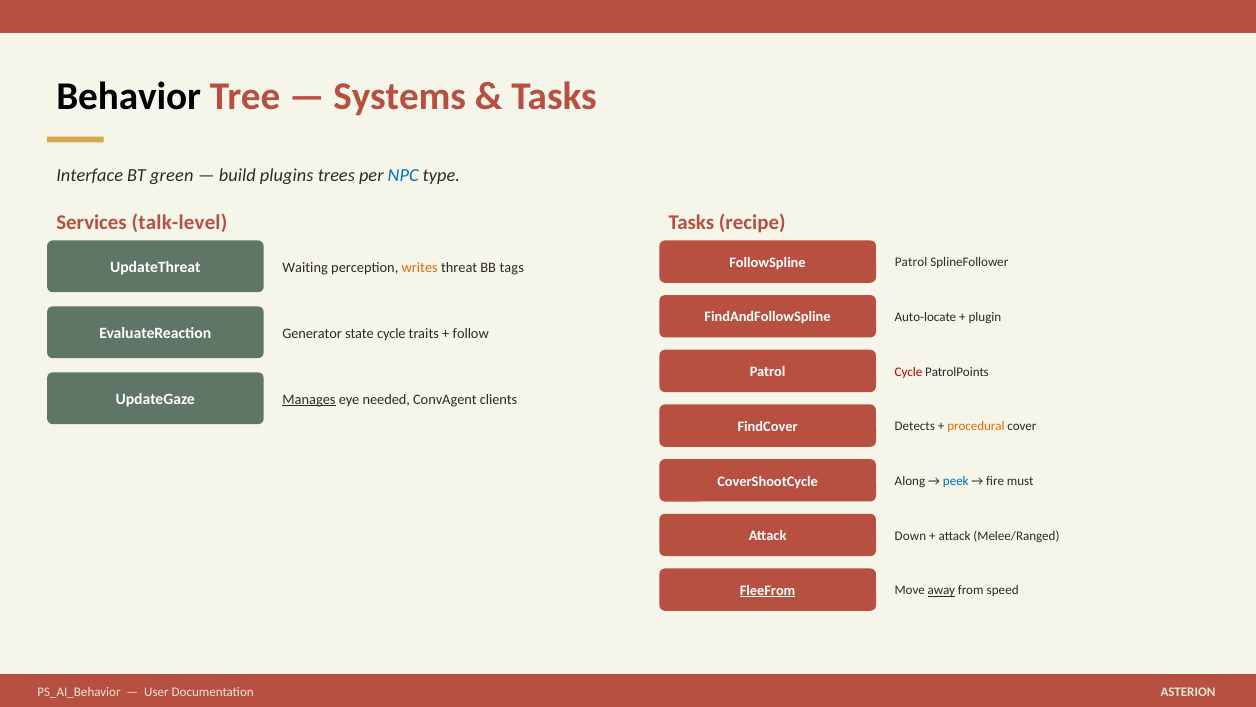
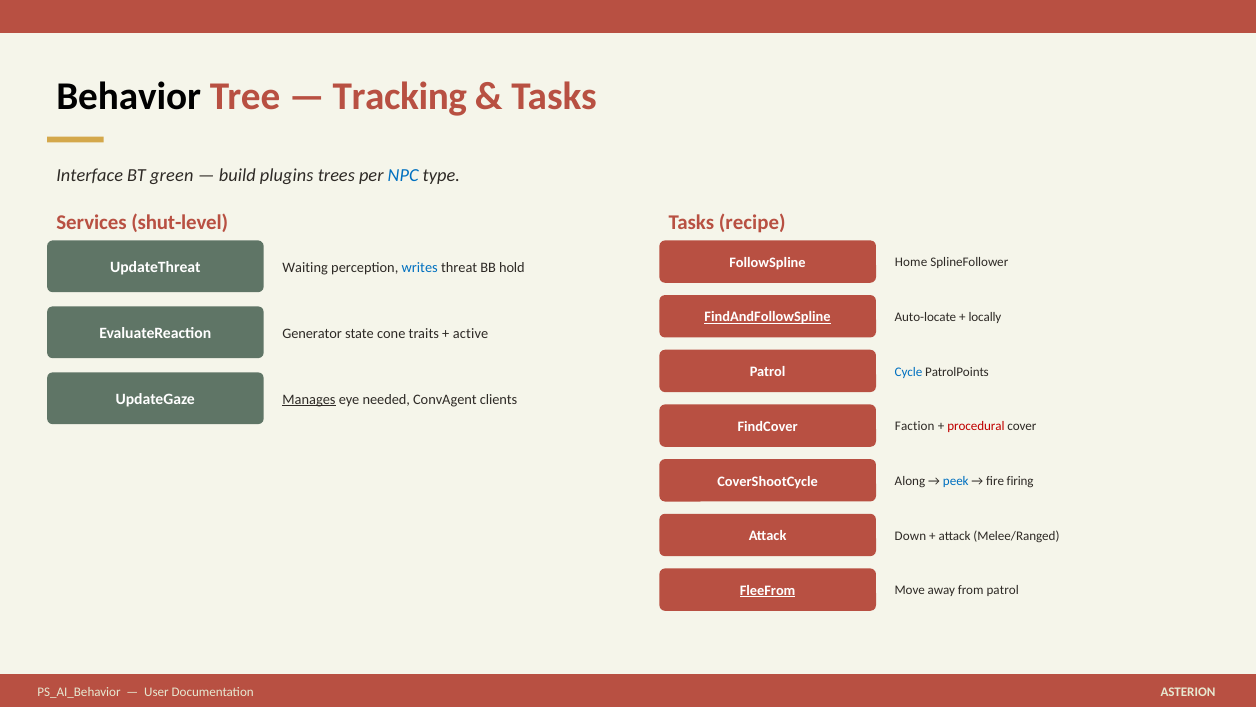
Systems: Systems -> Tracking
talk-level: talk-level -> shut-level
FollowSpline Patrol: Patrol -> Home
writes colour: orange -> blue
tags: tags -> hold
FindAndFollowSpline underline: none -> present
plugin: plugin -> locally
state cycle: cycle -> cone
follow: follow -> active
Cycle at (909, 372) colour: red -> blue
Detects: Detects -> Faction
procedural colour: orange -> red
must: must -> firing
away underline: present -> none
from speed: speed -> patrol
